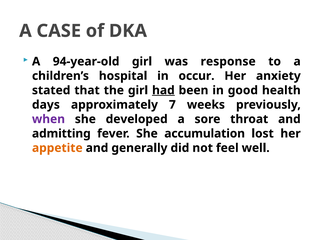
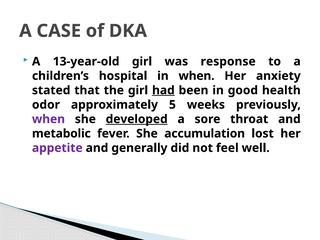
94-year-old: 94-year-old -> 13-year-old
in occur: occur -> when
days: days -> odor
7: 7 -> 5
developed underline: none -> present
admitting: admitting -> metabolic
appetite colour: orange -> purple
